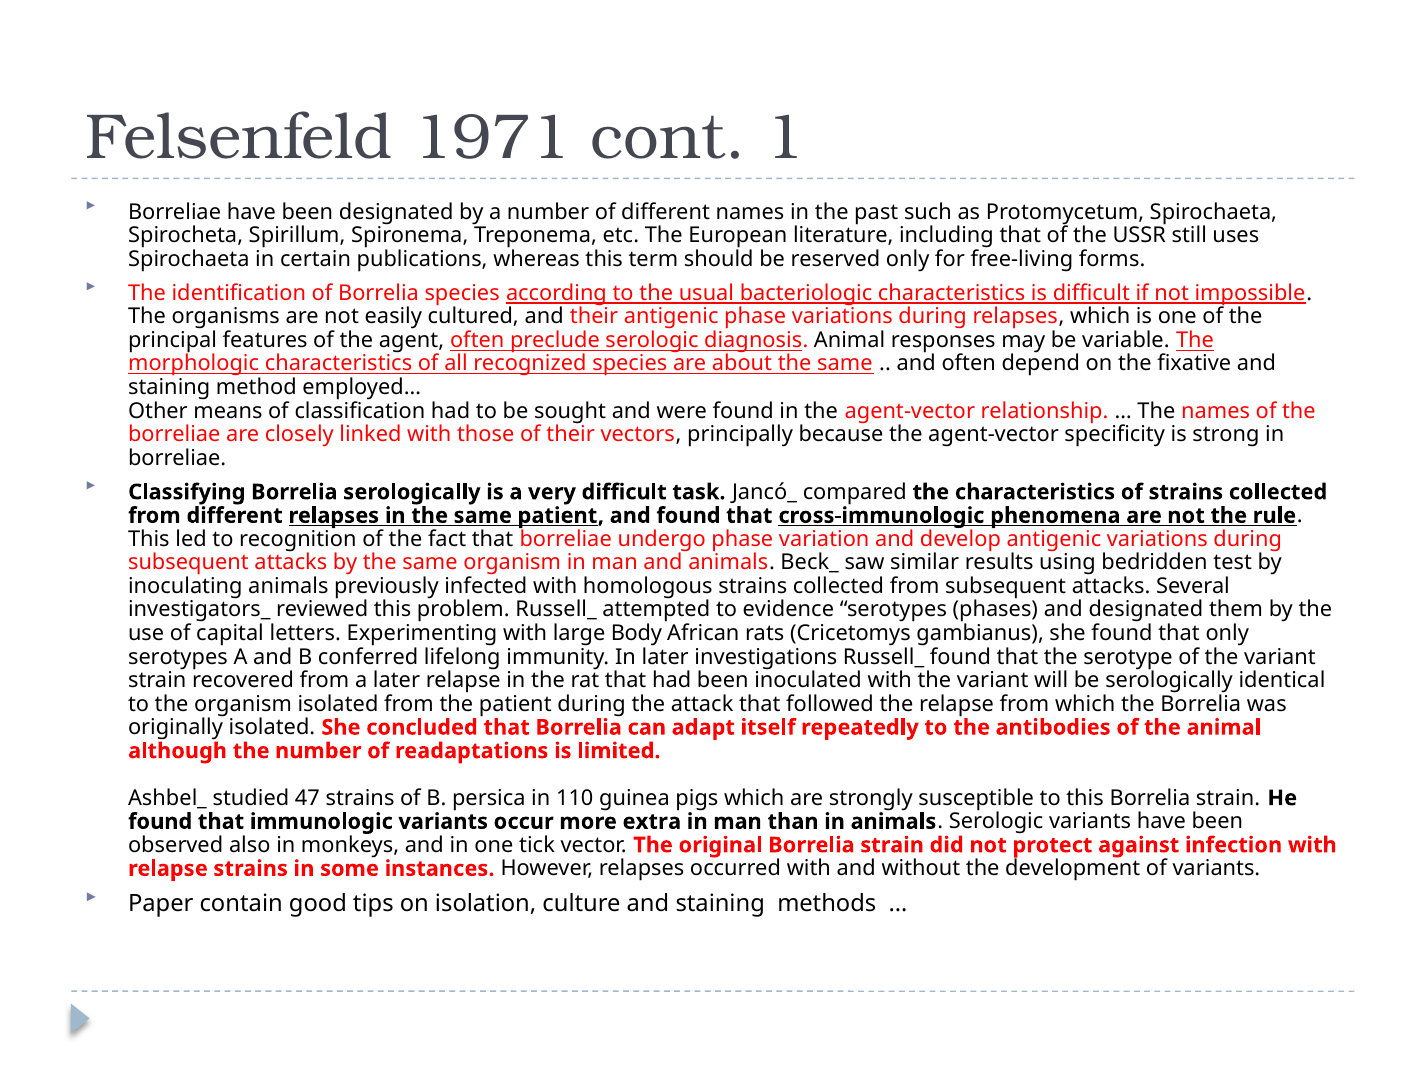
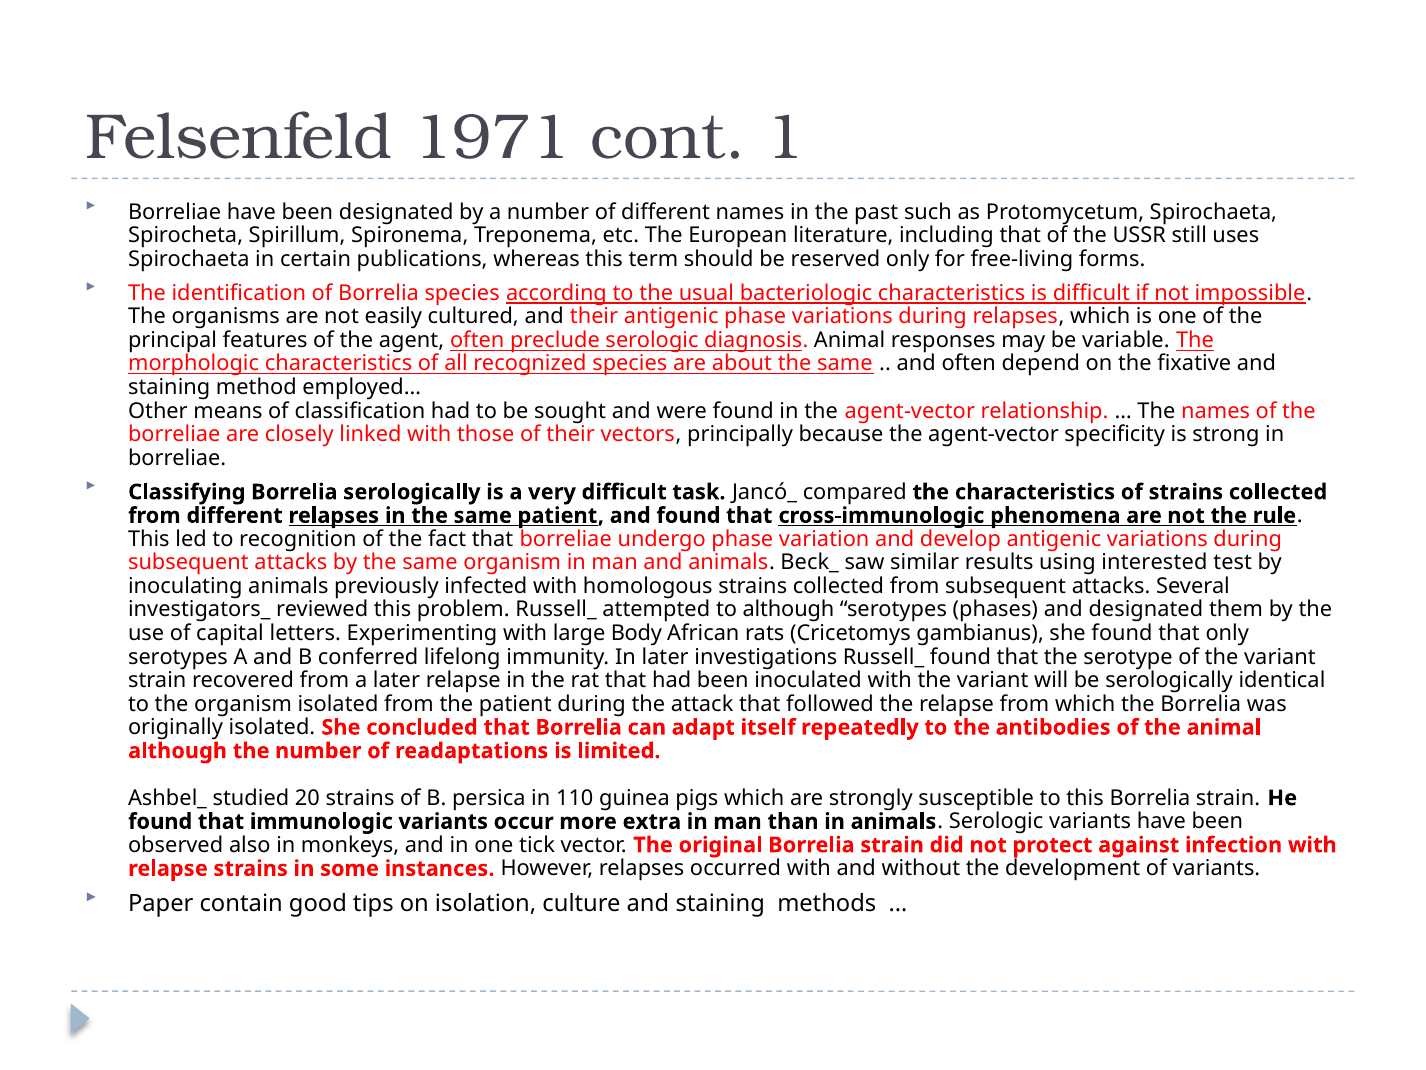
bedridden: bedridden -> interested
to evidence: evidence -> although
47: 47 -> 20
